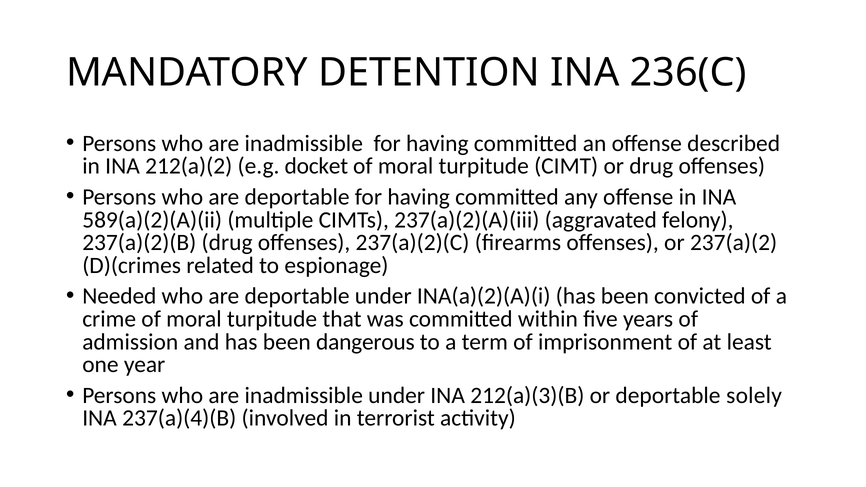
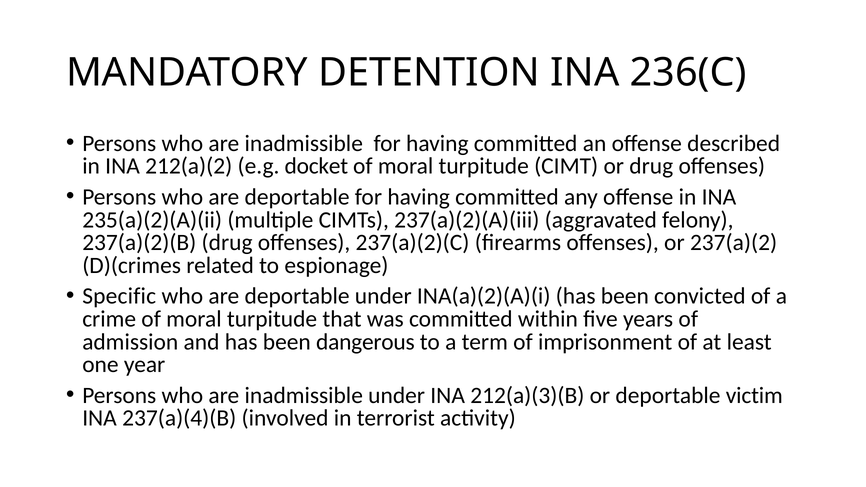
589(a)(2)(A)(ii: 589(a)(2)(A)(ii -> 235(a)(2)(A)(ii
Needed: Needed -> Specific
solely: solely -> victim
